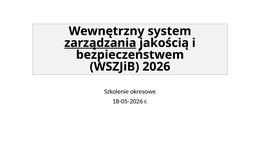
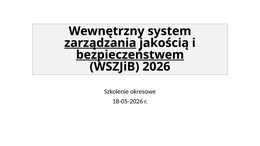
bezpieczeństwem underline: none -> present
